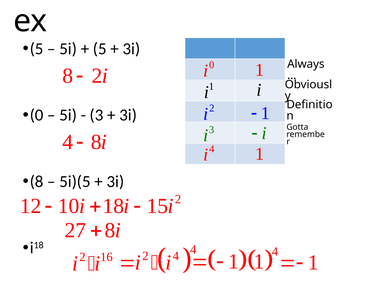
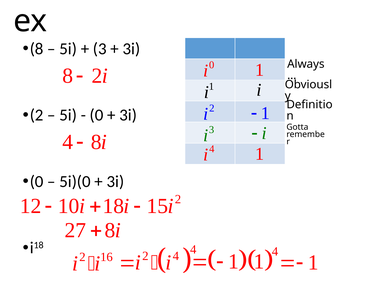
5 at (37, 49): 5 -> 8
5 at (100, 49): 5 -> 3
0 at (37, 115): 0 -> 2
3 at (97, 115): 3 -> 0
8 at (37, 182): 8 -> 0
5i)(5: 5i)(5 -> 5i)(0
